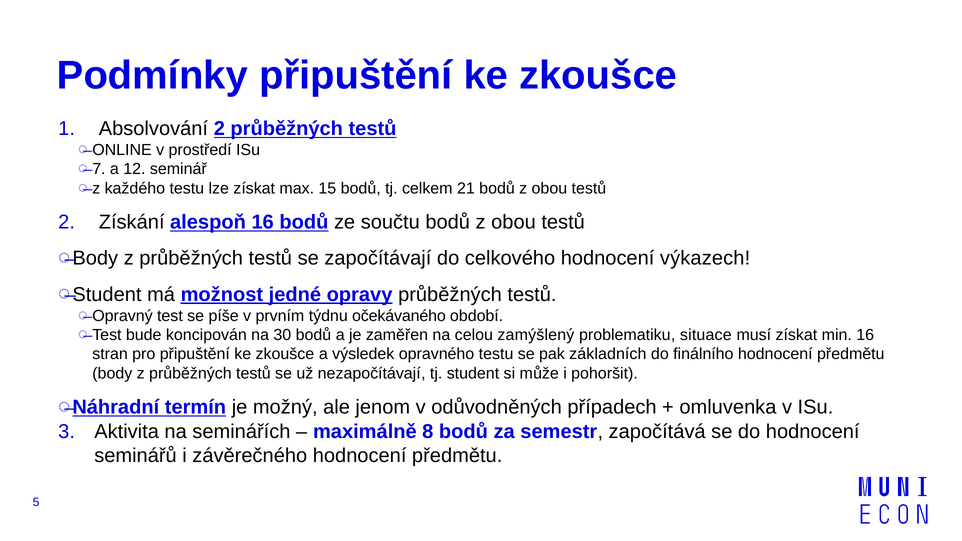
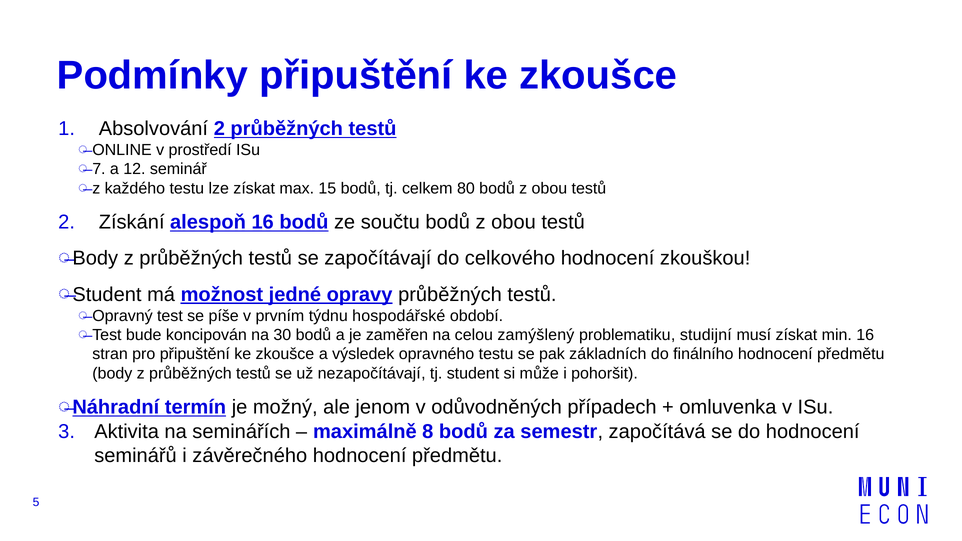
21: 21 -> 80
výkazech: výkazech -> zkouškou
očekávaného: očekávaného -> hospodářské
situace: situace -> studijní
